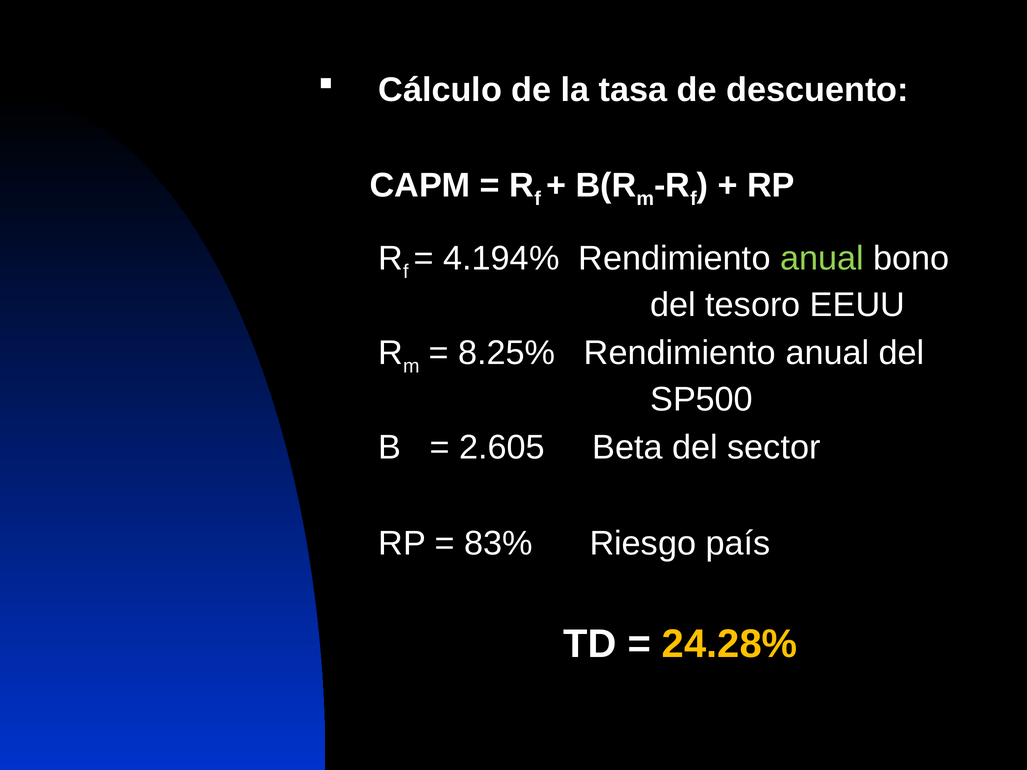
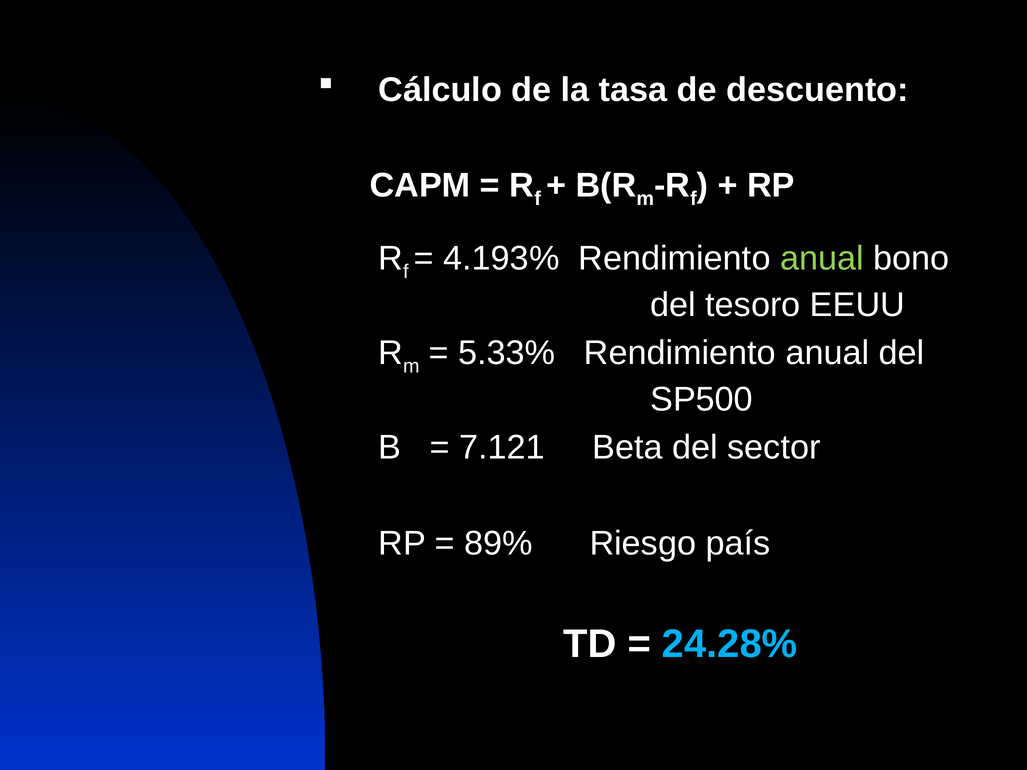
4.194%: 4.194% -> 4.193%
8.25%: 8.25% -> 5.33%
2.605: 2.605 -> 7.121
83%: 83% -> 89%
24.28% colour: yellow -> light blue
